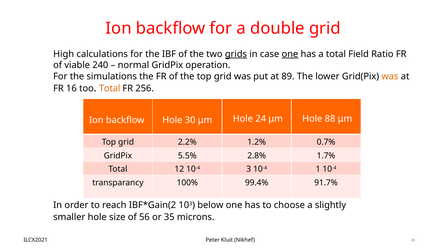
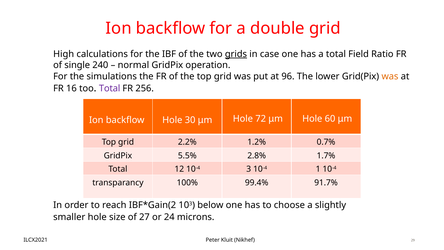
one at (290, 54) underline: present -> none
viable: viable -> single
89: 89 -> 96
Total at (110, 88) colour: orange -> purple
24: 24 -> 72
88: 88 -> 60
56: 56 -> 27
35: 35 -> 24
